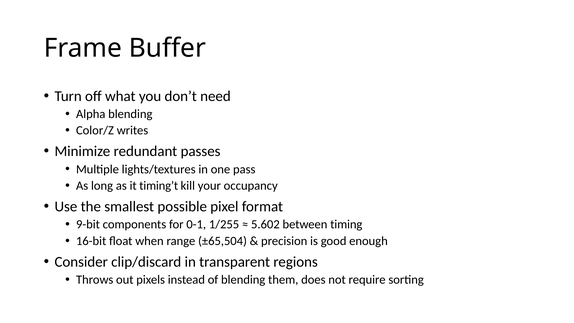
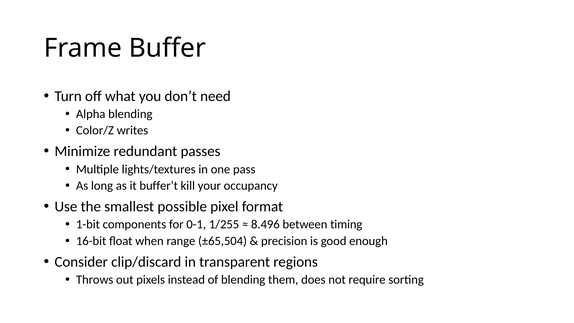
timing’t: timing’t -> buffer’t
9-bit: 9-bit -> 1-bit
5.602: 5.602 -> 8.496
